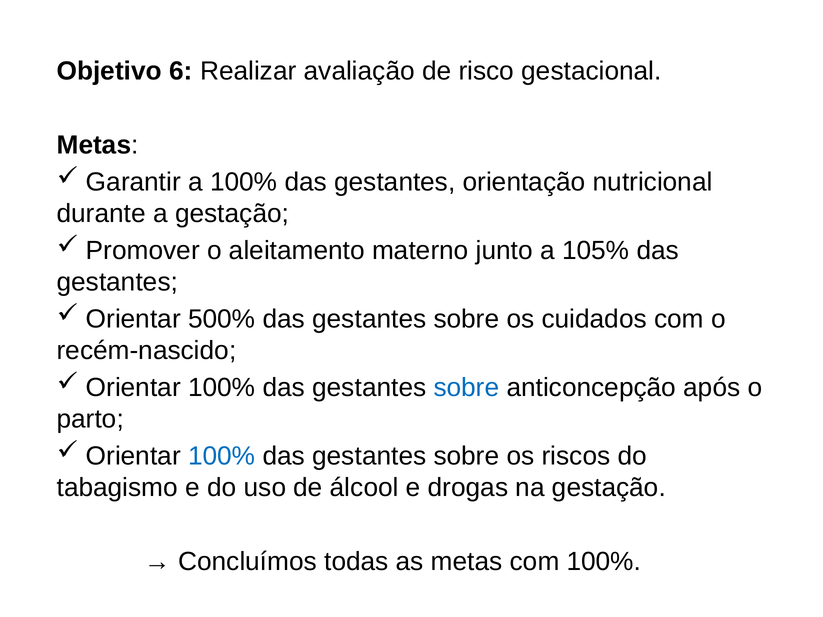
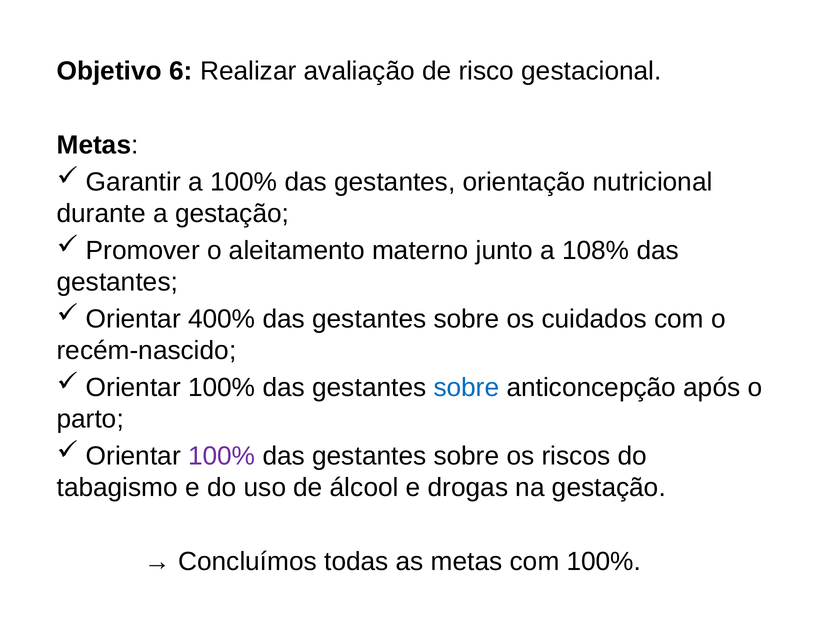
105%: 105% -> 108%
500%: 500% -> 400%
100% at (222, 456) colour: blue -> purple
